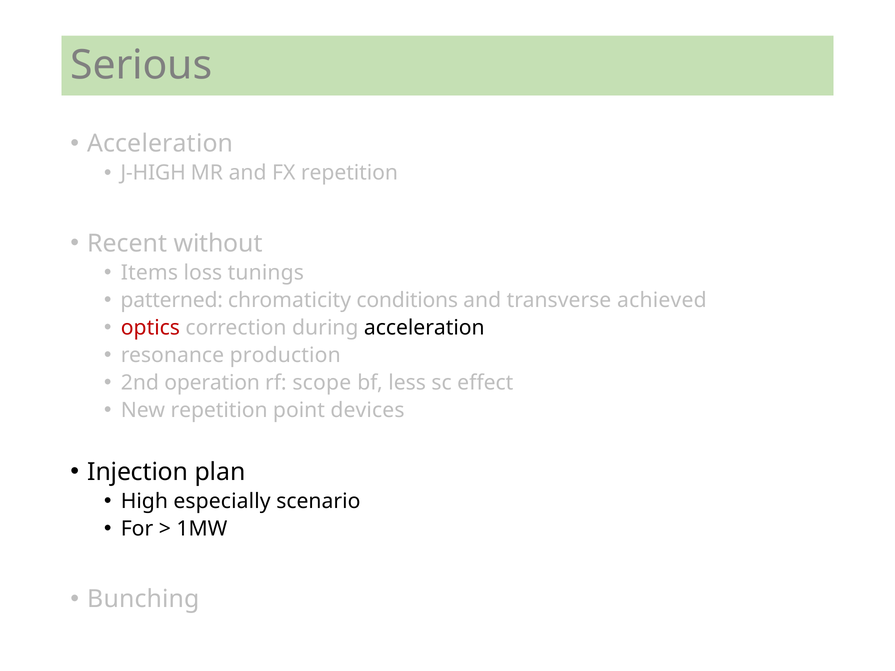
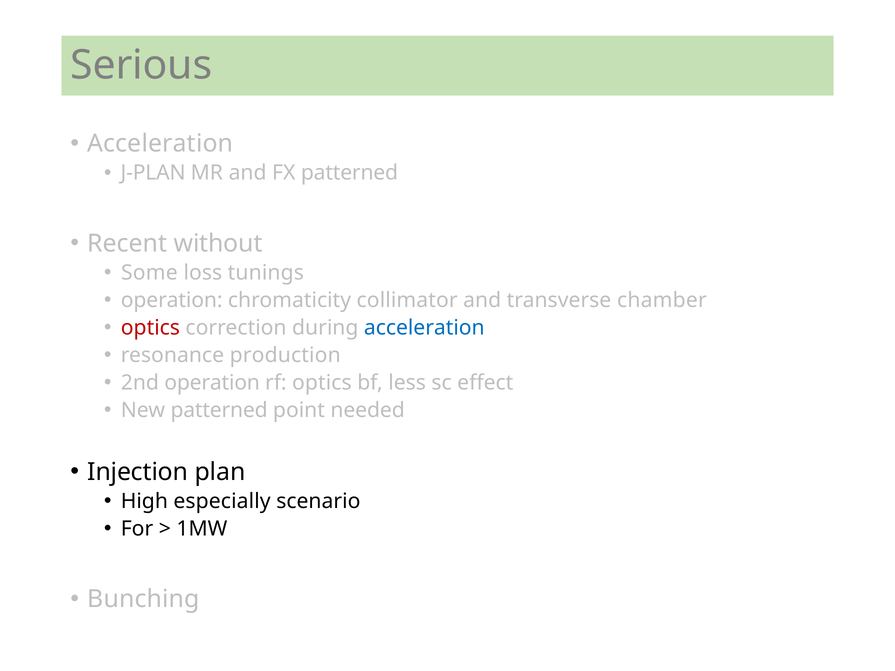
J-HIGH: J-HIGH -> J-PLAN
FX repetition: repetition -> patterned
Items: Items -> Some
patterned at (172, 300): patterned -> operation
conditions: conditions -> collimator
achieved: achieved -> chamber
acceleration at (424, 328) colour: black -> blue
rf scope: scope -> optics
New repetition: repetition -> patterned
devices: devices -> needed
